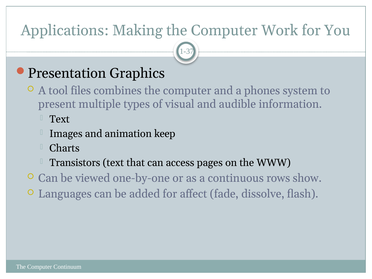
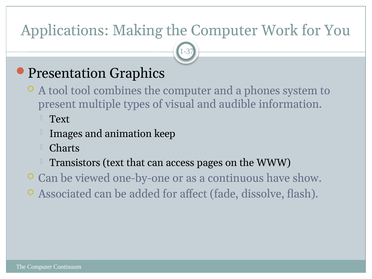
tool files: files -> tool
rows: rows -> have
Languages: Languages -> Associated
